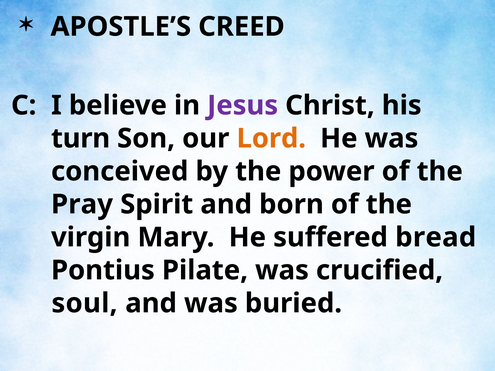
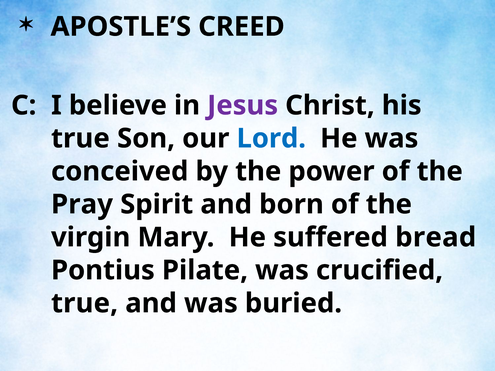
turn at (81, 138): turn -> true
Lord colour: orange -> blue
soul at (84, 303): soul -> true
